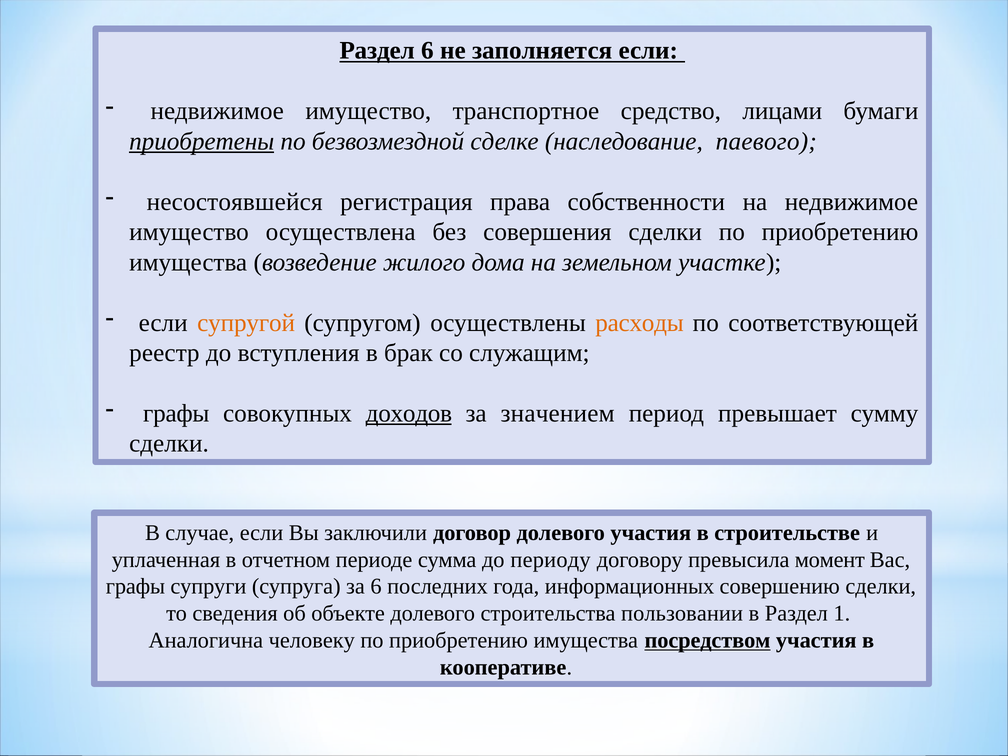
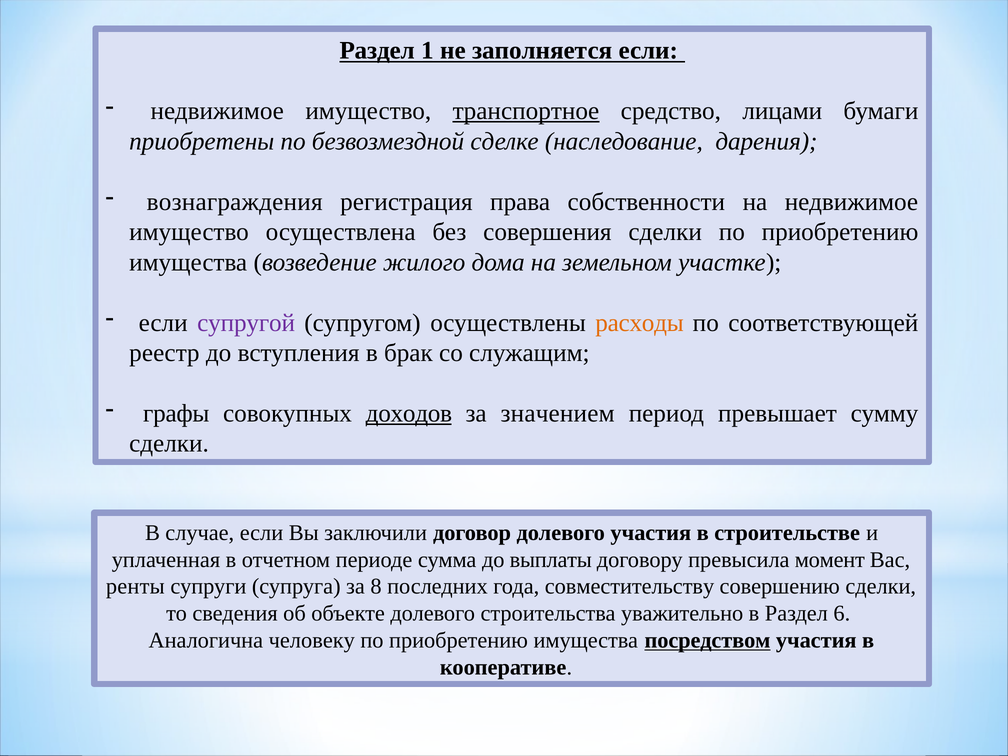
Раздел 6: 6 -> 1
транспортное underline: none -> present
приобретены underline: present -> none
паевого: паевого -> дарения
несостоявшейся: несостоявшейся -> вознаграждения
супругой colour: orange -> purple
периоду: периоду -> выплаты
графы at (135, 587): графы -> ренты
за 6: 6 -> 8
информационных: информационных -> совместительству
пользовании: пользовании -> уважительно
1: 1 -> 6
